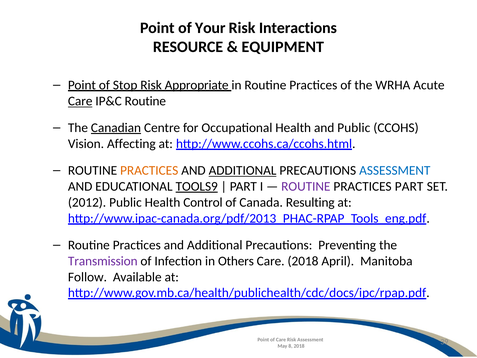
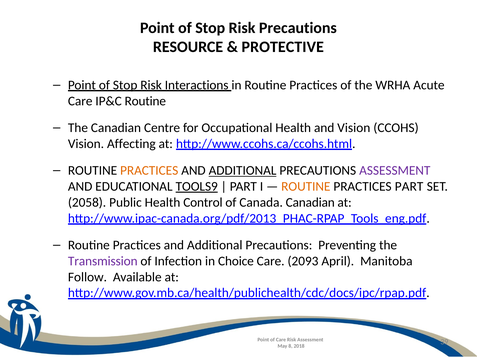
Your at (210, 28): Your -> Stop
Risk Interactions: Interactions -> Precautions
EQUIPMENT: EQUIPMENT -> PROTECTIVE
Appropriate: Appropriate -> Interactions
Care at (80, 101) underline: present -> none
Canadian at (116, 128) underline: present -> none
and Public: Public -> Vision
ASSESSMENT at (395, 170) colour: blue -> purple
ROUTINE at (306, 186) colour: purple -> orange
2012: 2012 -> 2058
Canada Resulting: Resulting -> Canadian
Others: Others -> Choice
Care 2018: 2018 -> 2093
